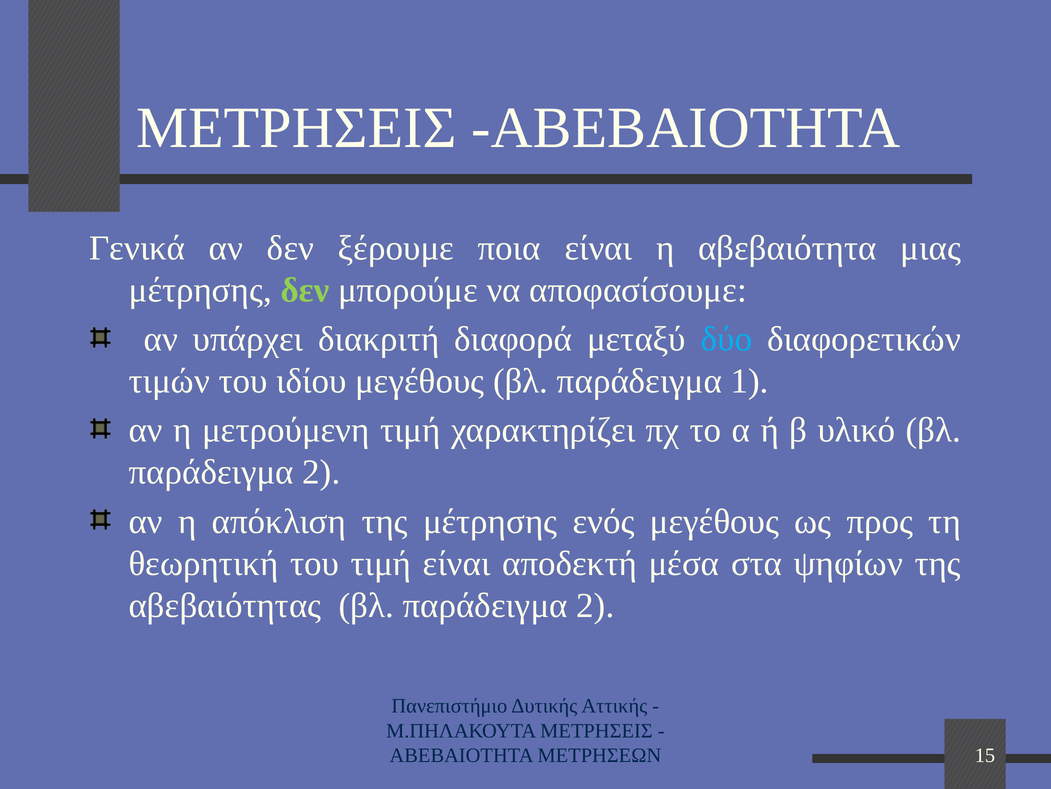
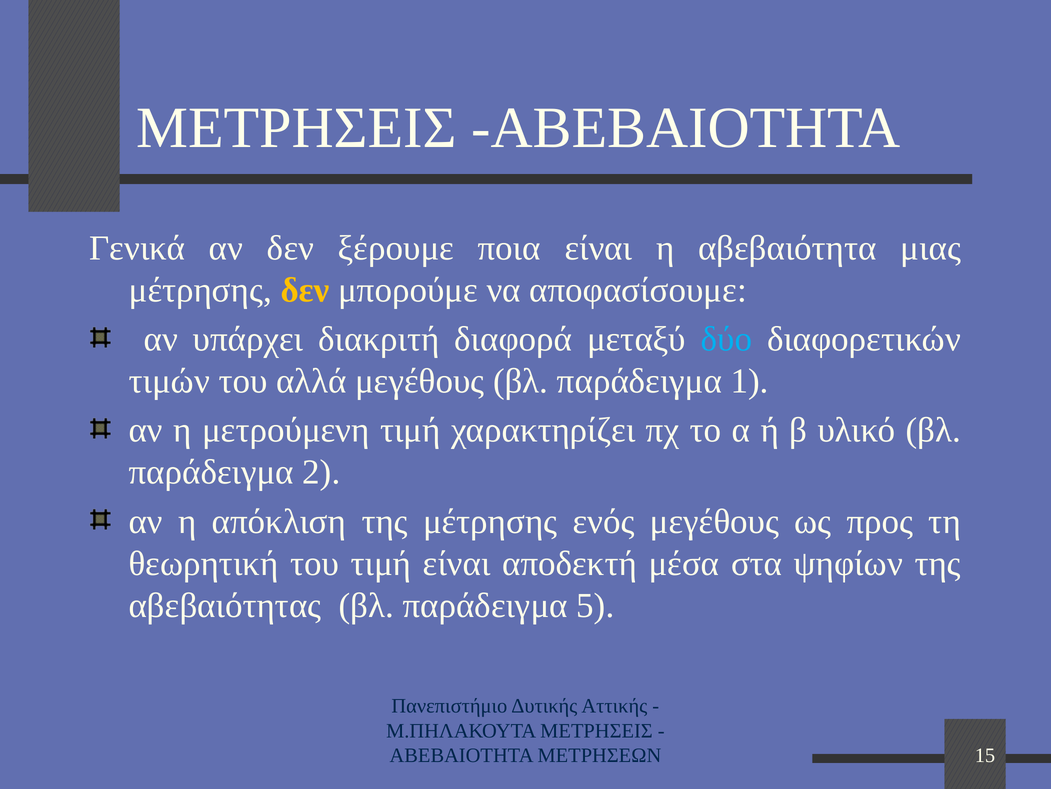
δεν at (305, 290) colour: light green -> yellow
ιδίου: ιδίου -> αλλά
αβεβαιότητας βλ παράδειγμα 2: 2 -> 5
